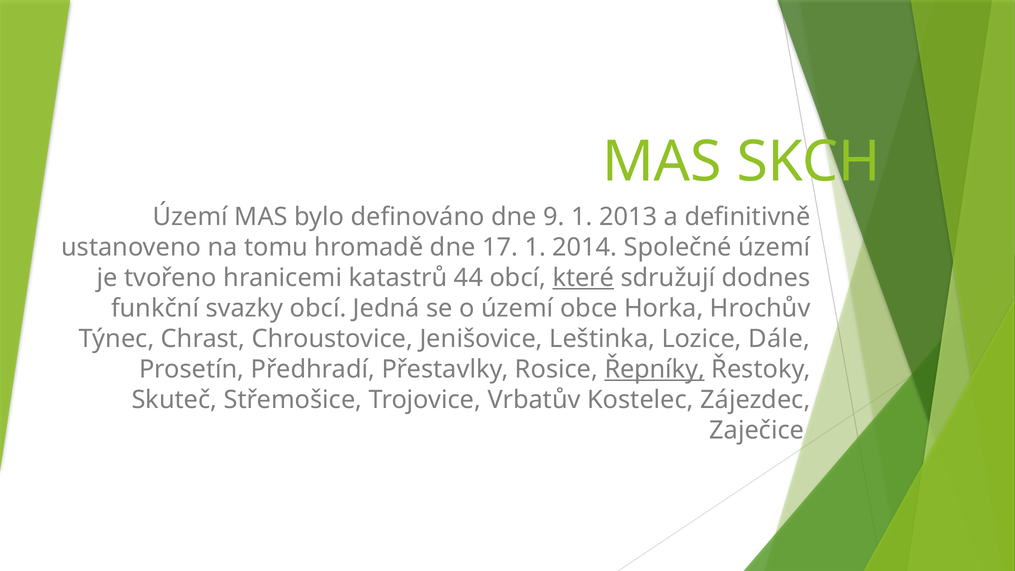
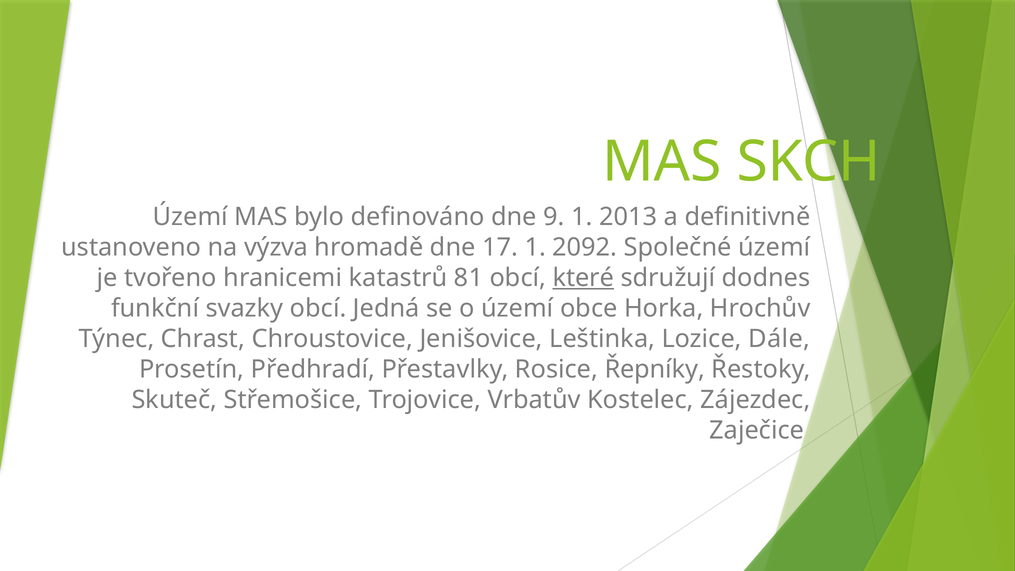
tomu: tomu -> výzva
2014: 2014 -> 2092
44: 44 -> 81
Řepníky underline: present -> none
